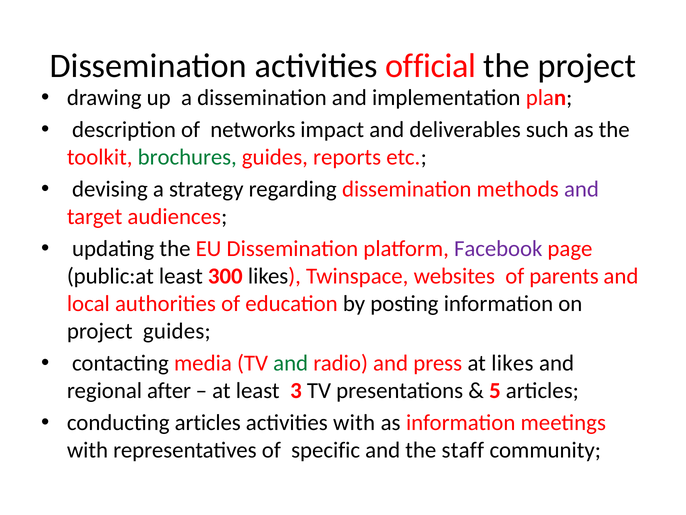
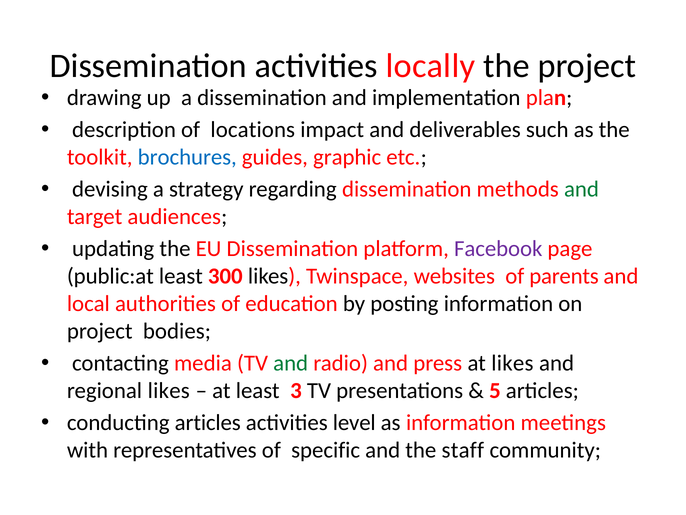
official: official -> locally
networks: networks -> locations
brochures colour: green -> blue
reports: reports -> graphic
and at (581, 189) colour: purple -> green
project guides: guides -> bodies
regional after: after -> likes
activities with: with -> level
